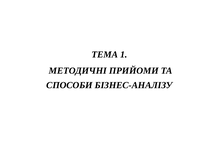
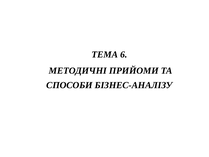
1: 1 -> 6
